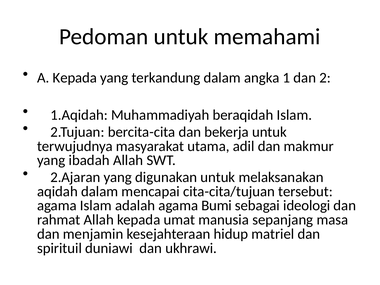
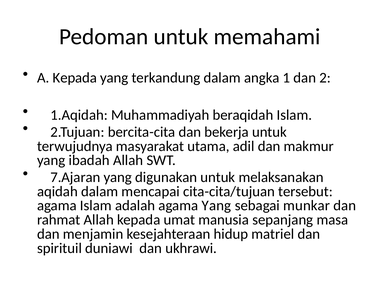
2.Ajaran: 2.Ajaran -> 7.Ajaran
agama Bumi: Bumi -> Yang
ideologi: ideologi -> munkar
